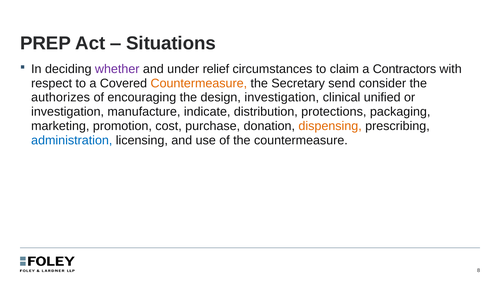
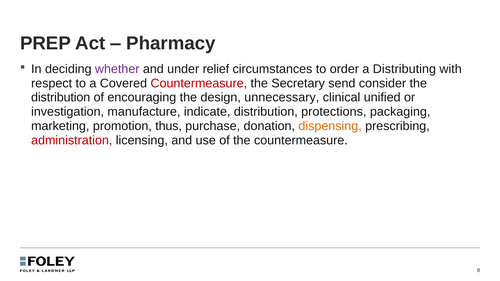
Situations: Situations -> Pharmacy
claim: claim -> order
Contractors: Contractors -> Distributing
Countermeasure at (199, 83) colour: orange -> red
authorizes at (61, 98): authorizes -> distribution
design investigation: investigation -> unnecessary
cost: cost -> thus
administration colour: blue -> red
